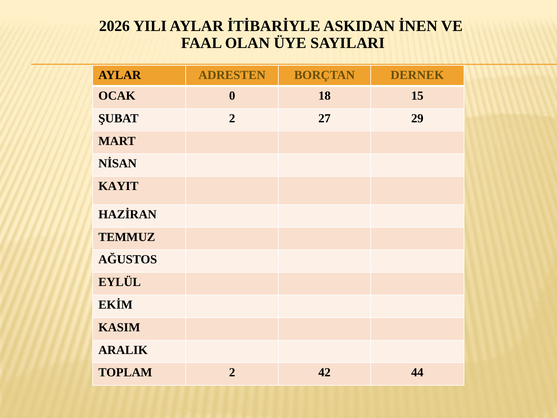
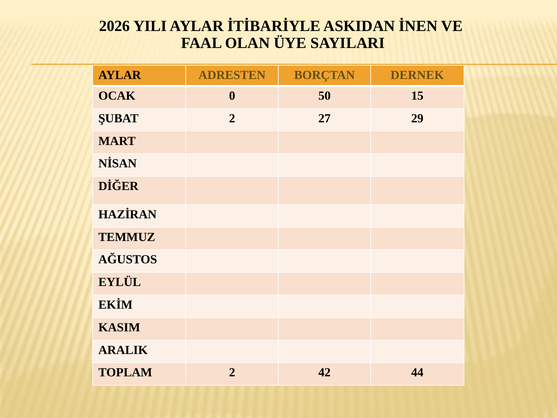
18: 18 -> 50
KAYIT: KAYIT -> DİĞER
